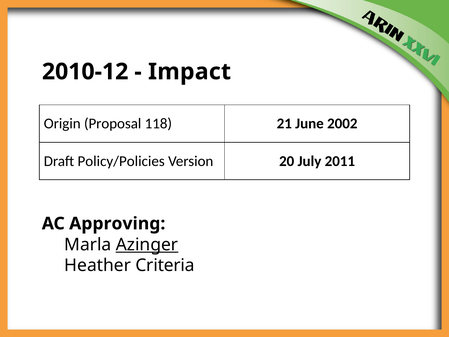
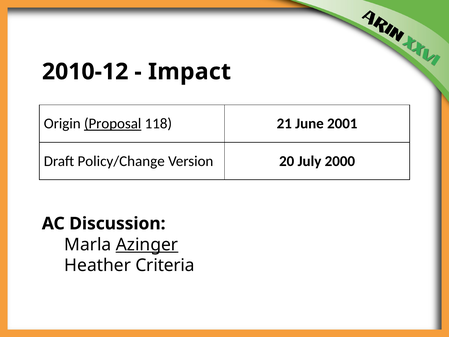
Proposal underline: none -> present
2002: 2002 -> 2001
Policy/Policies: Policy/Policies -> Policy/Change
2011: 2011 -> 2000
Approving: Approving -> Discussion
